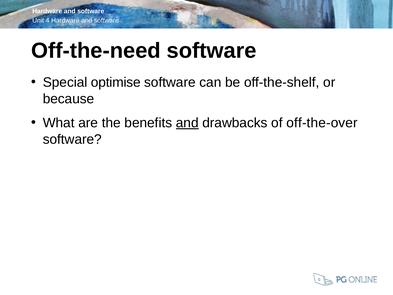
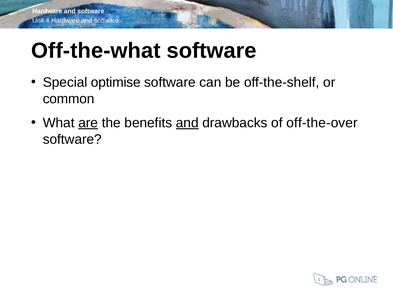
Off-the-need: Off-the-need -> Off-the-what
because: because -> common
are underline: none -> present
